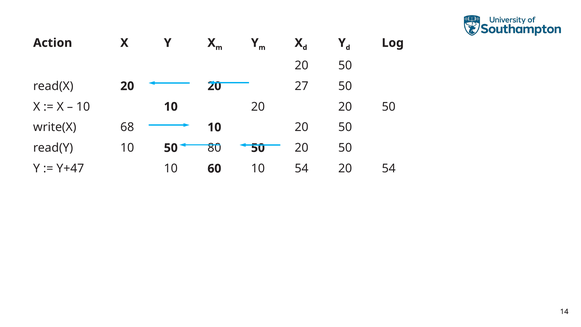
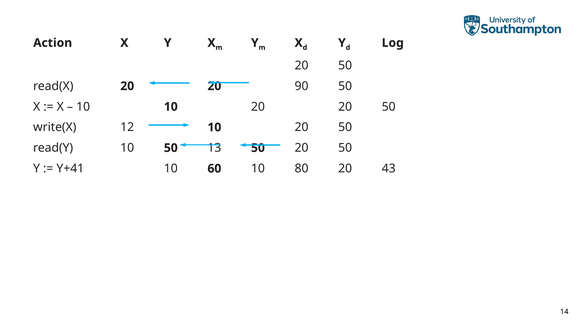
27: 27 -> 90
68: 68 -> 12
80: 80 -> 13
Y+47: Y+47 -> Y+41
10 54: 54 -> 80
20 54: 54 -> 43
